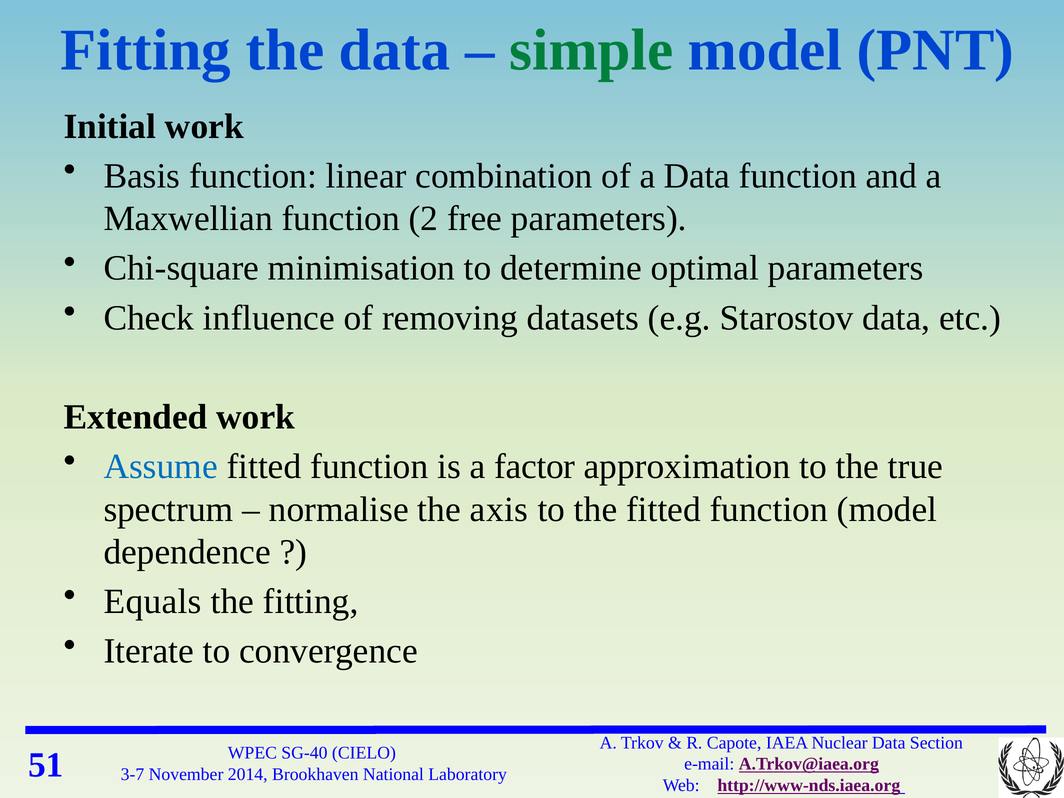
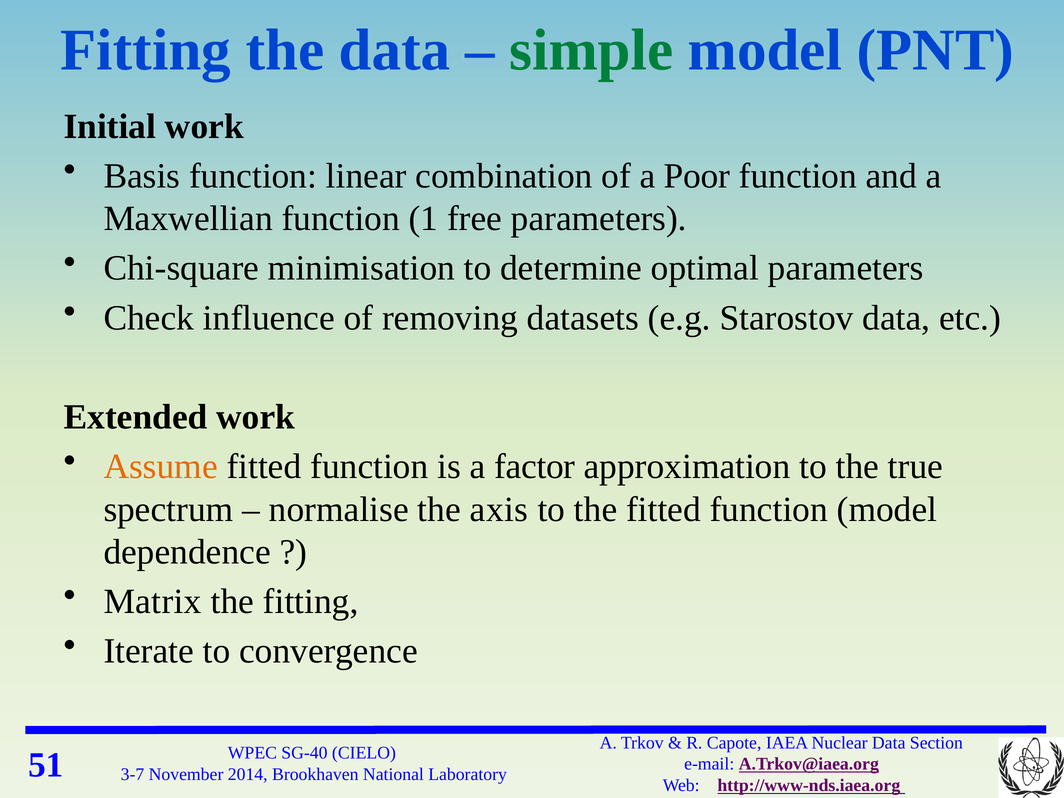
a Data: Data -> Poor
2: 2 -> 1
Assume colour: blue -> orange
Equals: Equals -> Matrix
